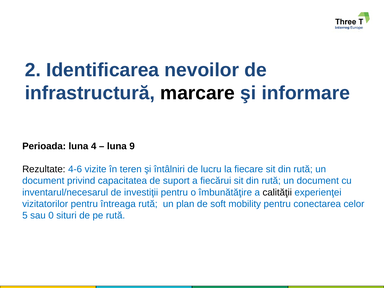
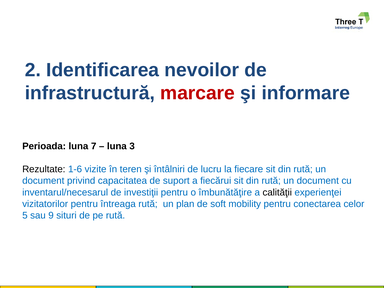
marcare colour: black -> red
4: 4 -> 7
9: 9 -> 3
4-6: 4-6 -> 1-6
0: 0 -> 9
